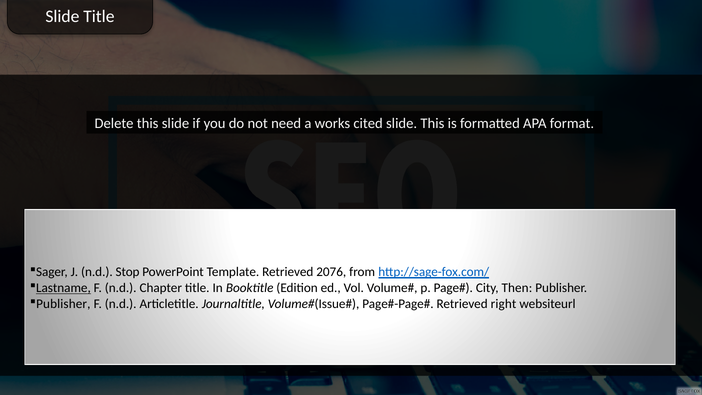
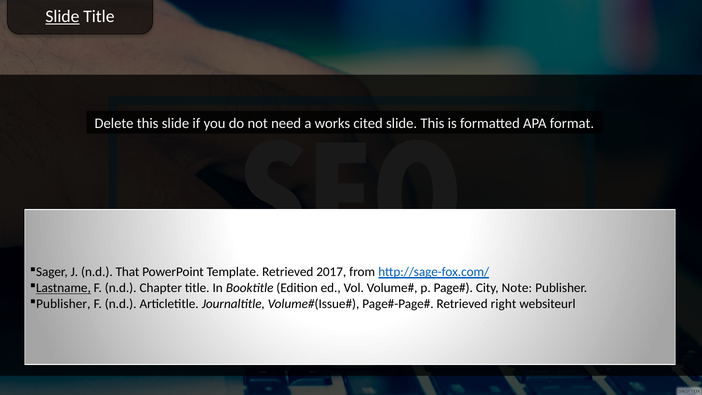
Slide at (62, 17) underline: none -> present
Stop: Stop -> That
2076: 2076 -> 2017
Then: Then -> Note
